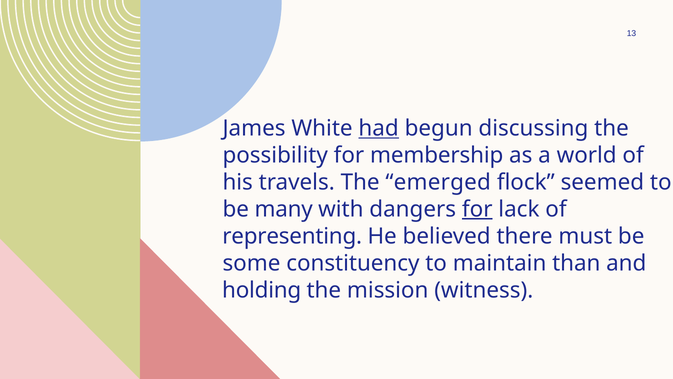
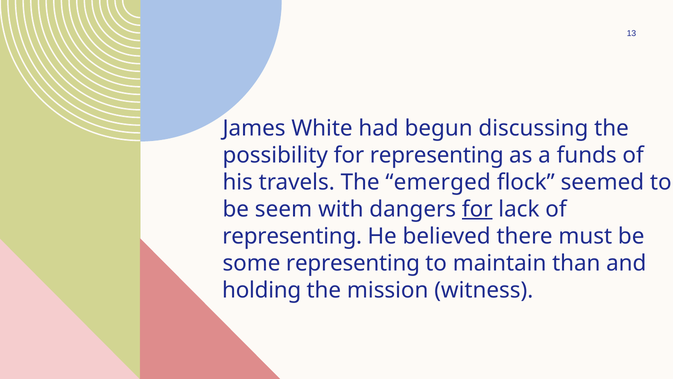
had underline: present -> none
for membership: membership -> representing
world: world -> funds
many: many -> seem
some constituency: constituency -> representing
